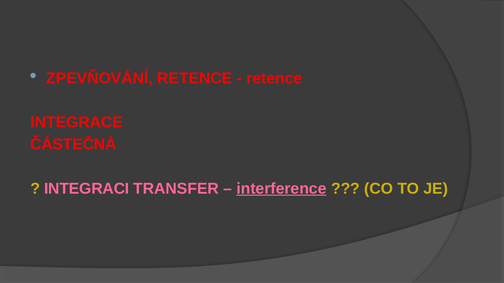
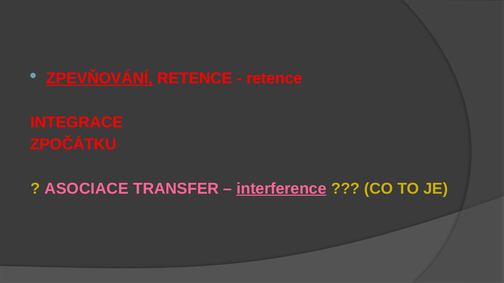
ZPEVŇOVÁNÍ underline: none -> present
ČÁSTEČNÁ: ČÁSTEČNÁ -> ZPOČÁTKU
INTEGRACI: INTEGRACI -> ASOCIACE
